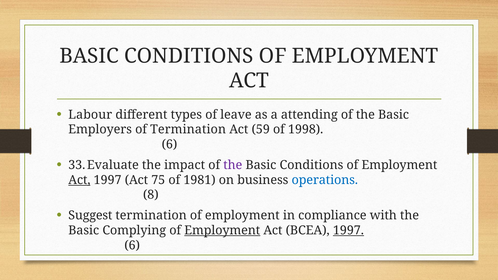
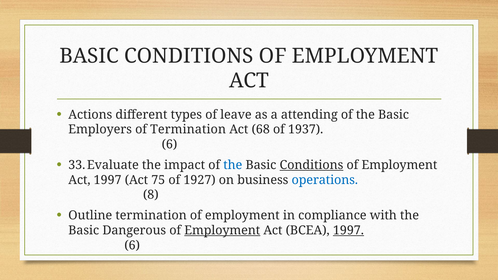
Labour: Labour -> Actions
59: 59 -> 68
1998: 1998 -> 1937
the at (233, 165) colour: purple -> blue
Conditions at (311, 165) underline: none -> present
Act at (79, 180) underline: present -> none
1981: 1981 -> 1927
Suggest: Suggest -> Outline
Complying: Complying -> Dangerous
